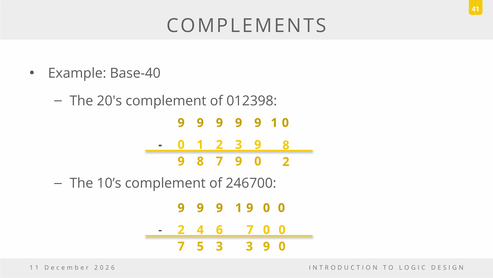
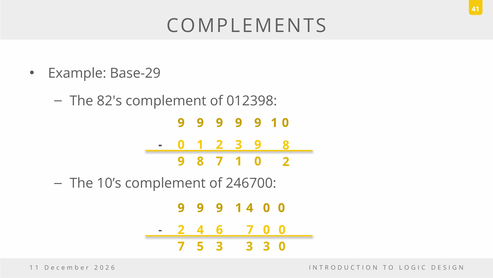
Base-40: Base-40 -> Base-29
20's: 20's -> 82's
7 9: 9 -> 1
1 9: 9 -> 4
3 3 9: 9 -> 3
